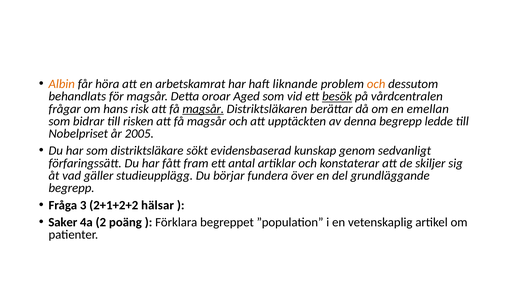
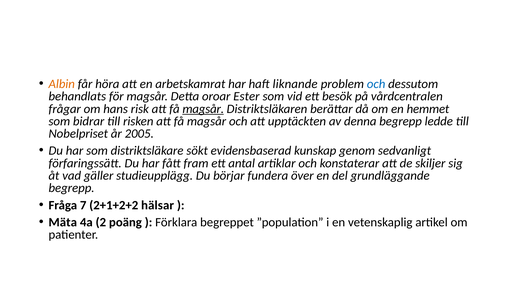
och at (376, 84) colour: orange -> blue
Aged: Aged -> Ester
besök underline: present -> none
emellan: emellan -> hemmet
3: 3 -> 7
Saker: Saker -> Mäta
